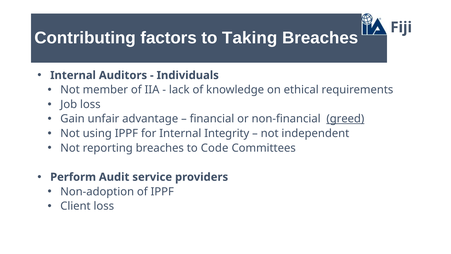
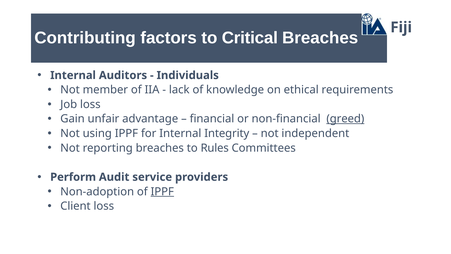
Taking: Taking -> Critical
Code: Code -> Rules
IPPF at (162, 191) underline: none -> present
